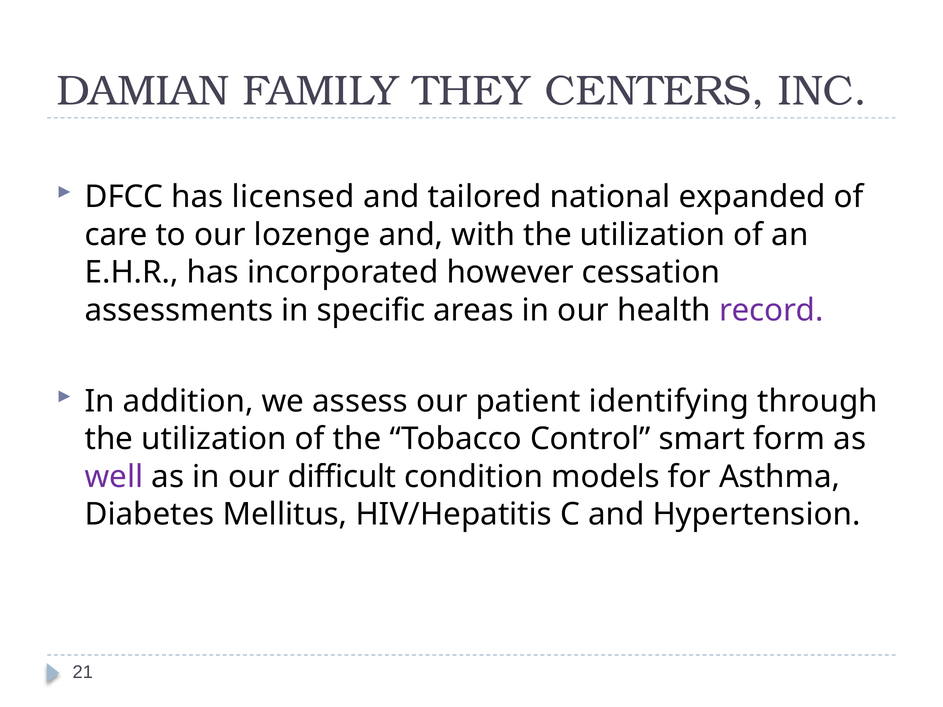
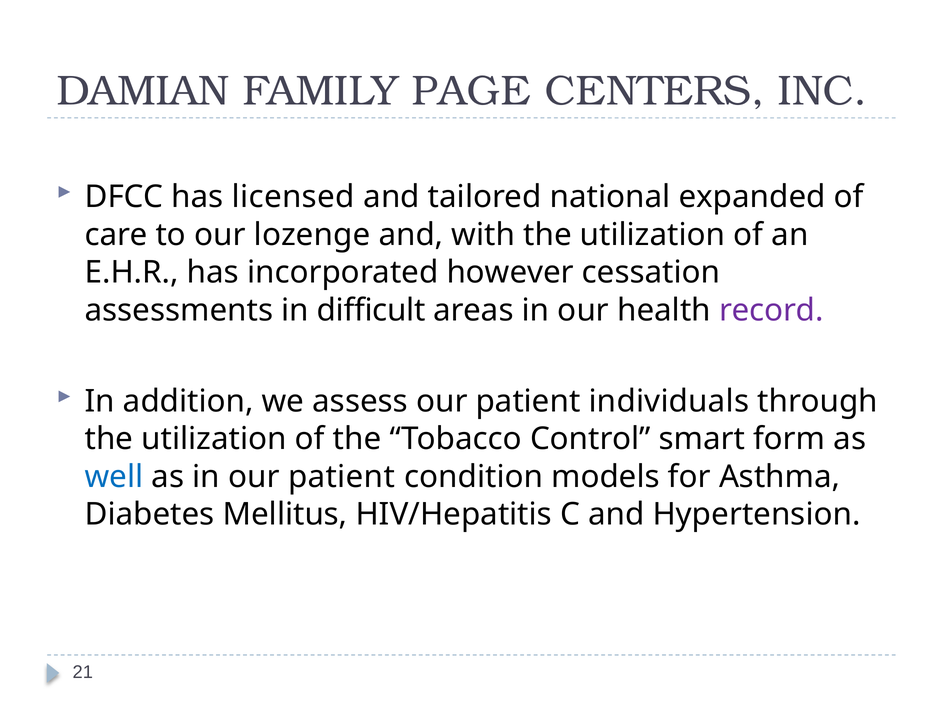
THEY: THEY -> PAGE
specific: specific -> difficult
identifying: identifying -> individuals
well colour: purple -> blue
in our difficult: difficult -> patient
